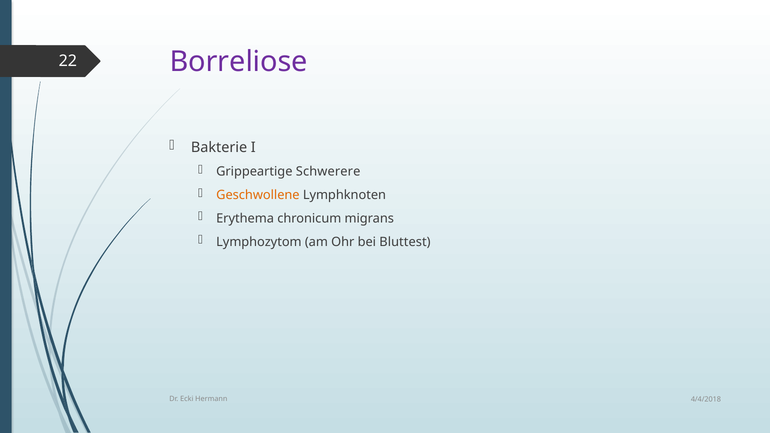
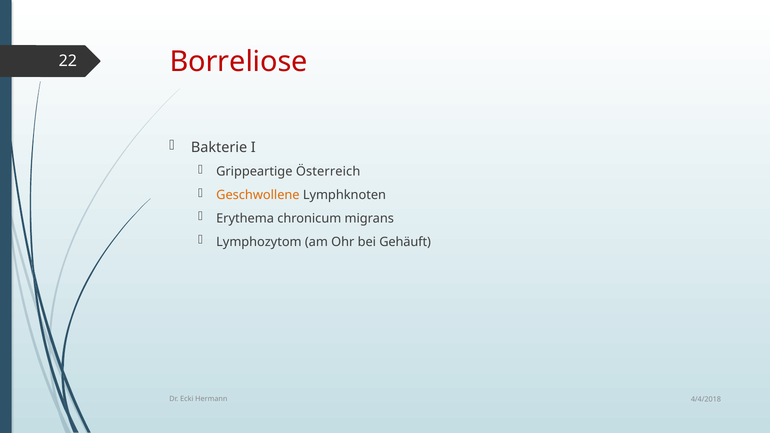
Borreliose colour: purple -> red
Schwerere: Schwerere -> Österreich
Bluttest: Bluttest -> Gehäuft
